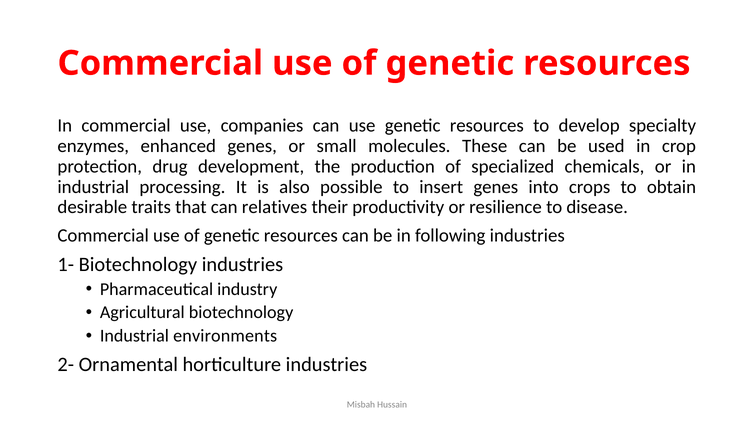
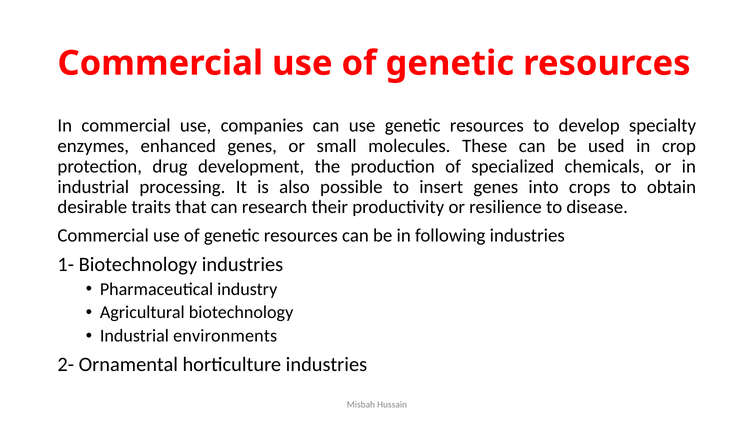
relatives: relatives -> research
